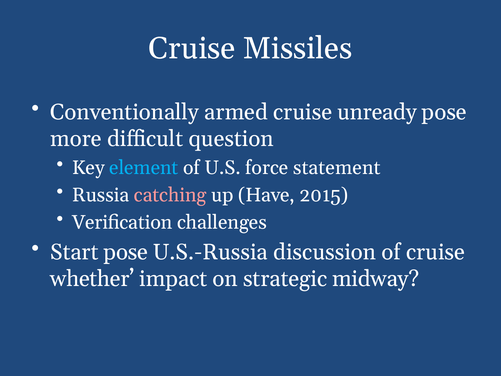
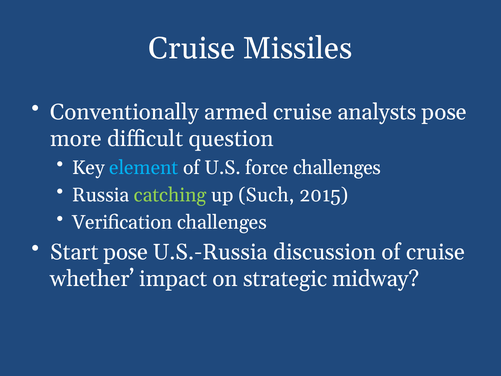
unready: unready -> analysts
force statement: statement -> challenges
catching colour: pink -> light green
Have: Have -> Such
